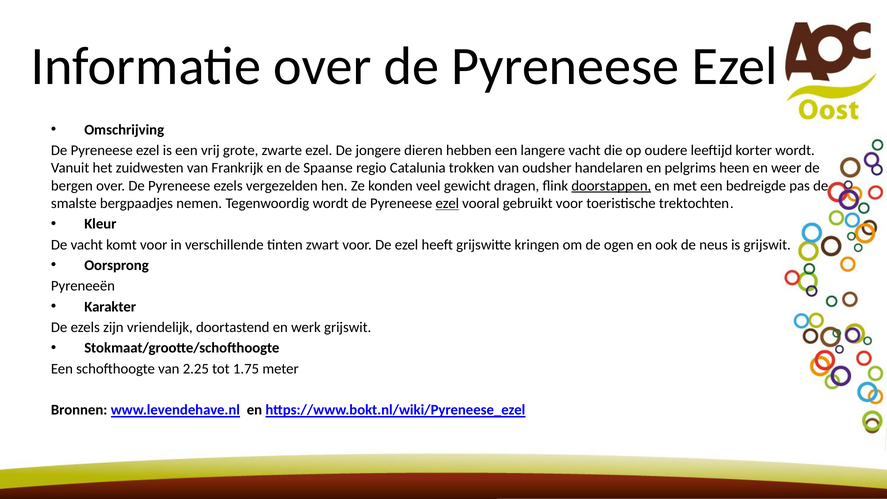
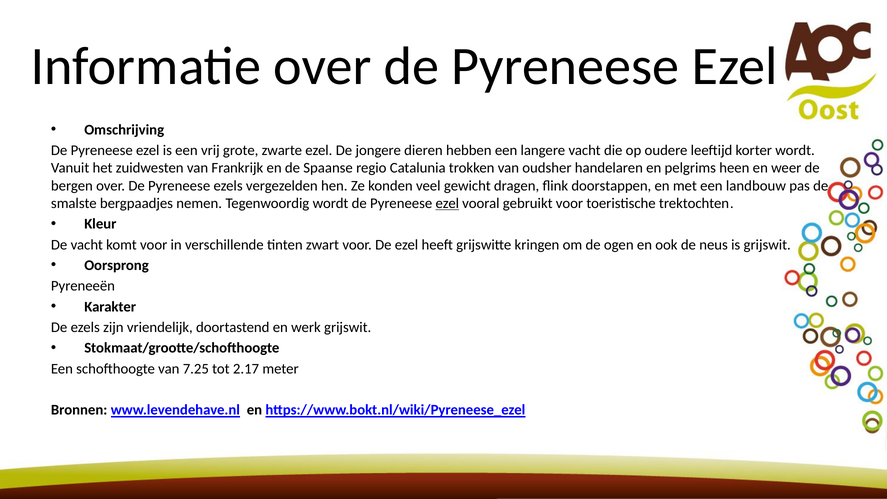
doorstappen underline: present -> none
bedreigde: bedreigde -> landbouw
2.25: 2.25 -> 7.25
1.75: 1.75 -> 2.17
